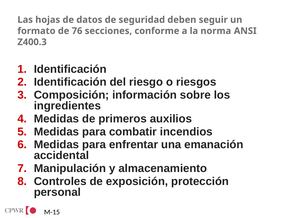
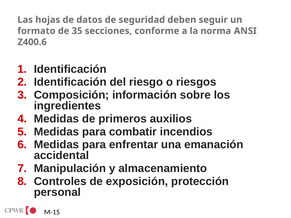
76: 76 -> 35
Z400.3: Z400.3 -> Z400.6
